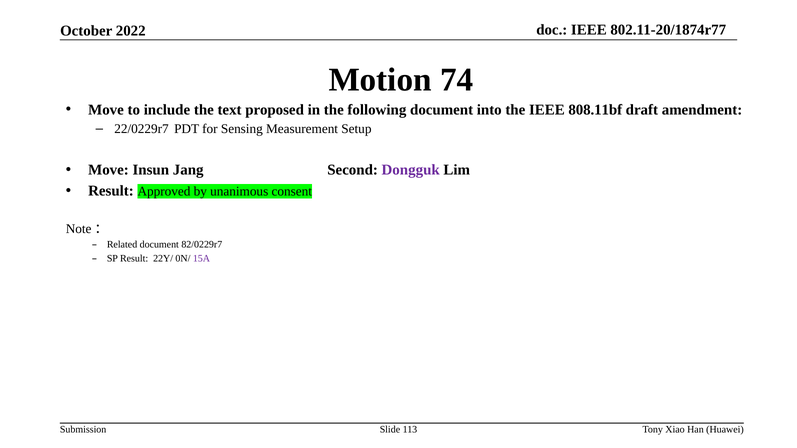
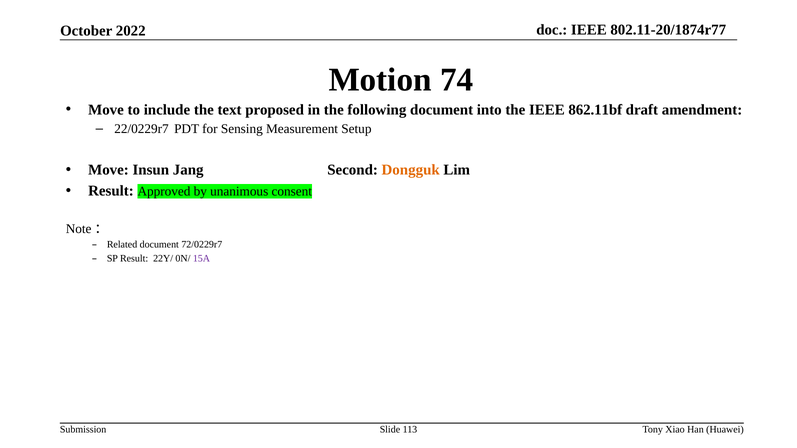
808.11bf: 808.11bf -> 862.11bf
Dongguk colour: purple -> orange
82/0229r7: 82/0229r7 -> 72/0229r7
